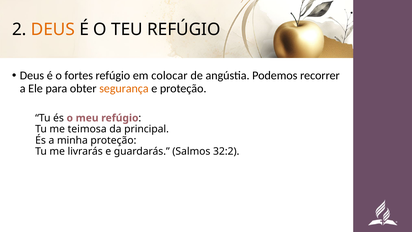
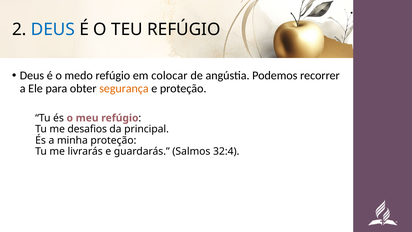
DEUS at (53, 30) colour: orange -> blue
fortes: fortes -> medo
teimosa: teimosa -> desafios
32:2: 32:2 -> 32:4
